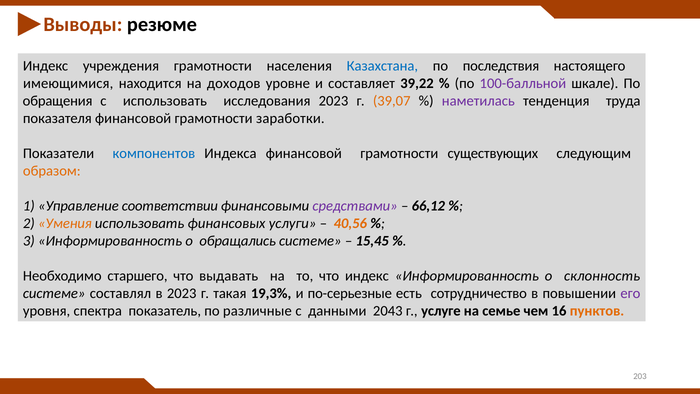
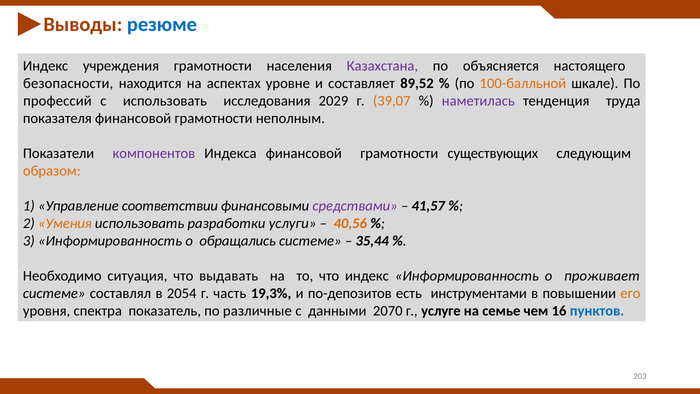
резюме colour: black -> blue
Казахстана colour: blue -> purple
последствия: последствия -> объясняется
имеющимися: имеющимися -> безопасности
доходов: доходов -> аспектах
39,22: 39,22 -> 89,52
100-балльной colour: purple -> orange
обращения: обращения -> профессий
исследования 2023: 2023 -> 2029
заработки: заработки -> неполным
компонентов colour: blue -> purple
66,12: 66,12 -> 41,57
финансовых: финансовых -> разработки
15,45: 15,45 -> 35,44
старшего: старшего -> ситуация
склонность: склонность -> проживает
в 2023: 2023 -> 2054
такая: такая -> часть
по-серьезные: по-серьезные -> по-депозитов
сотрудничество: сотрудничество -> инструментами
его colour: purple -> orange
2043: 2043 -> 2070
пунктов colour: orange -> blue
